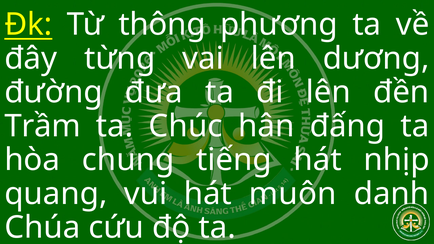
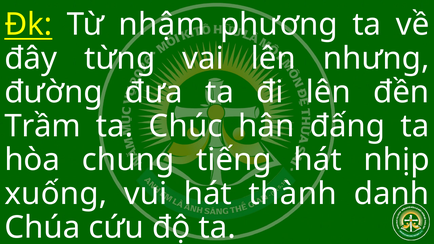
thông: thông -> nhậm
dương: dương -> nhưng
quang: quang -> xuống
muôn: muôn -> thành
